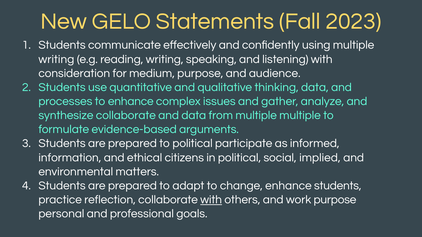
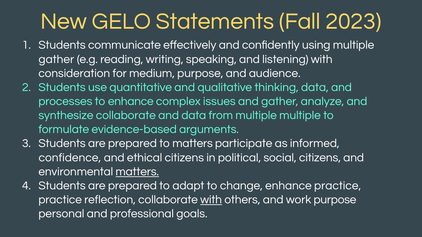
writing at (56, 59): writing -> gather
to political: political -> matters
information: information -> confidence
social implied: implied -> citizens
matters at (137, 172) underline: none -> present
enhance students: students -> practice
